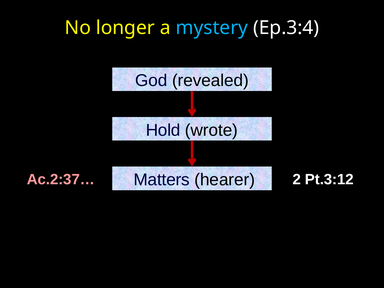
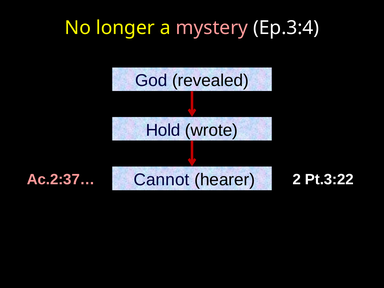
mystery colour: light blue -> pink
Matters: Matters -> Cannot
Pt.3:12: Pt.3:12 -> Pt.3:22
